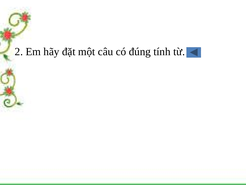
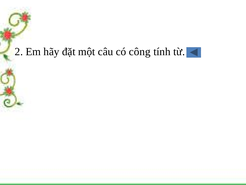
đúng: đúng -> công
